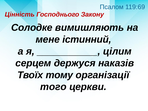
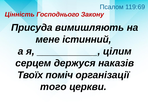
Солодке: Солодке -> Присуда
тому: тому -> поміч
